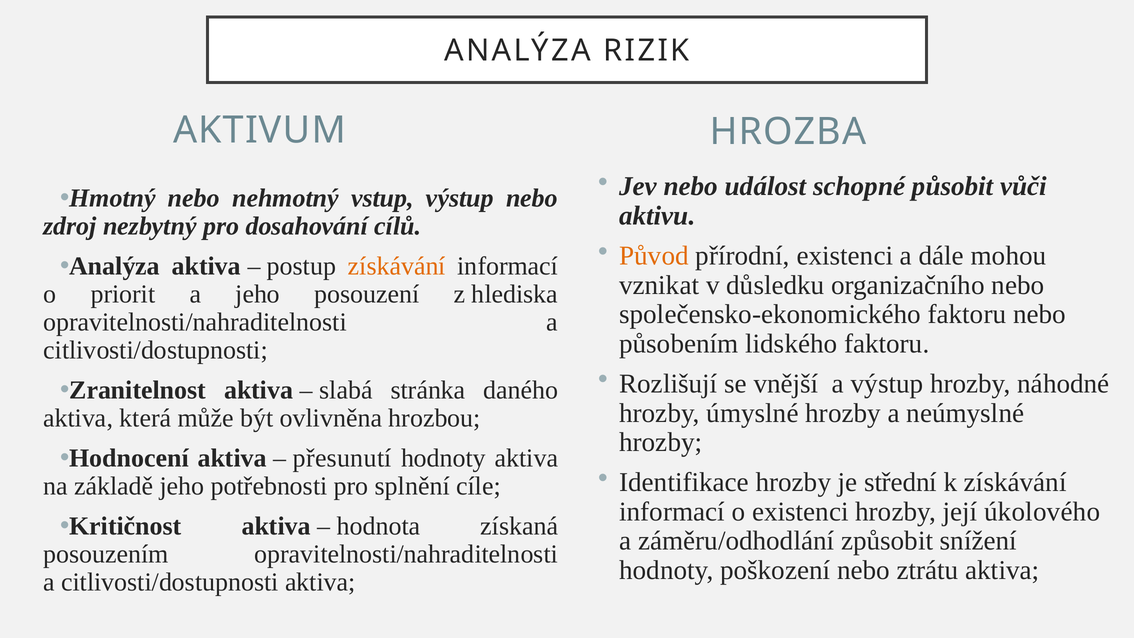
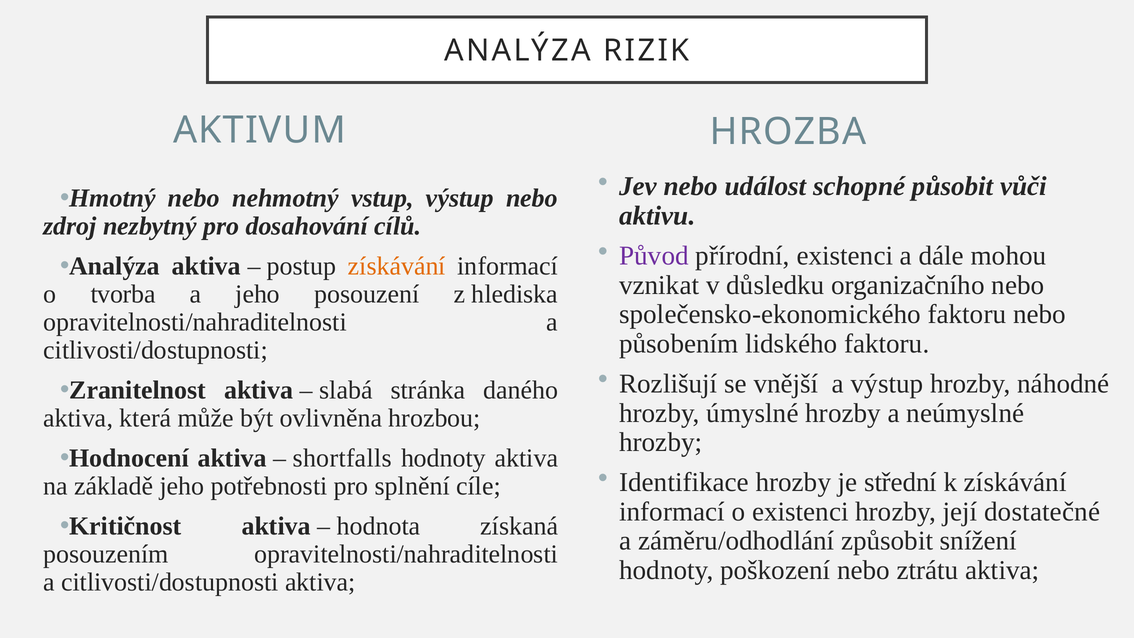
Původ colour: orange -> purple
priorit: priorit -> tvorba
přesunutí: přesunutí -> shortfalls
úkolového: úkolového -> dostatečné
